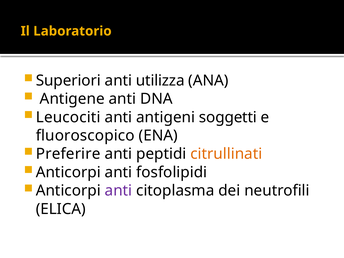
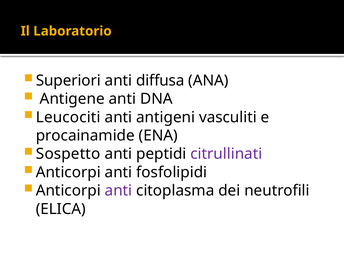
utilizza: utilizza -> diffusa
soggetti: soggetti -> vasculiti
fluoroscopico: fluoroscopico -> procainamide
Preferire: Preferire -> Sospetto
citrullinati colour: orange -> purple
